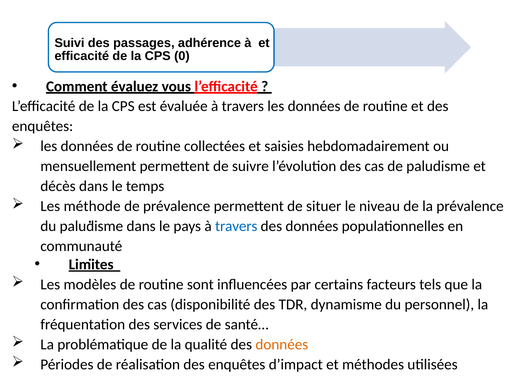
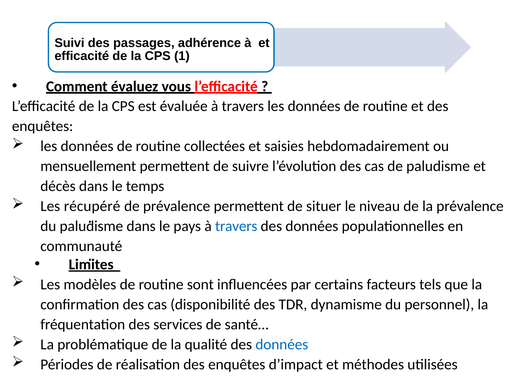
0: 0 -> 1
méthode: méthode -> récupéré
données at (282, 344) colour: orange -> blue
